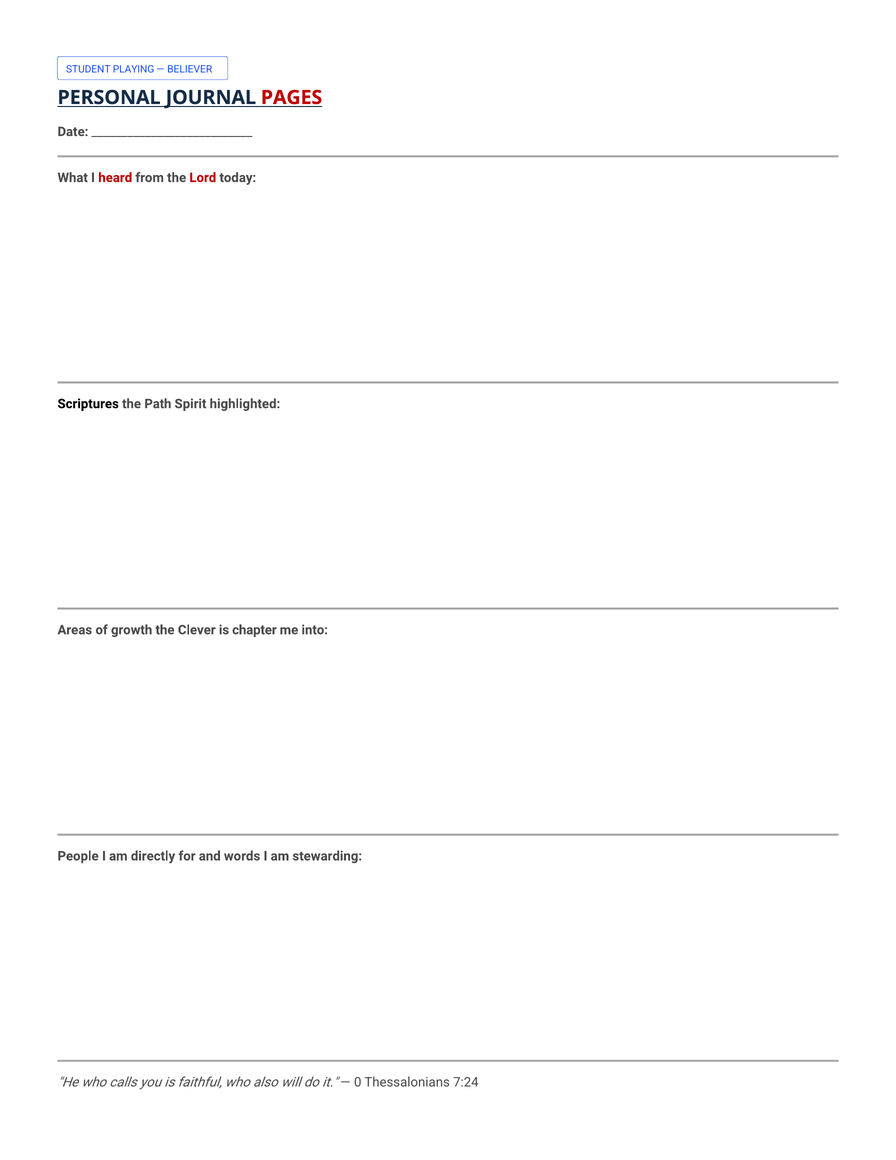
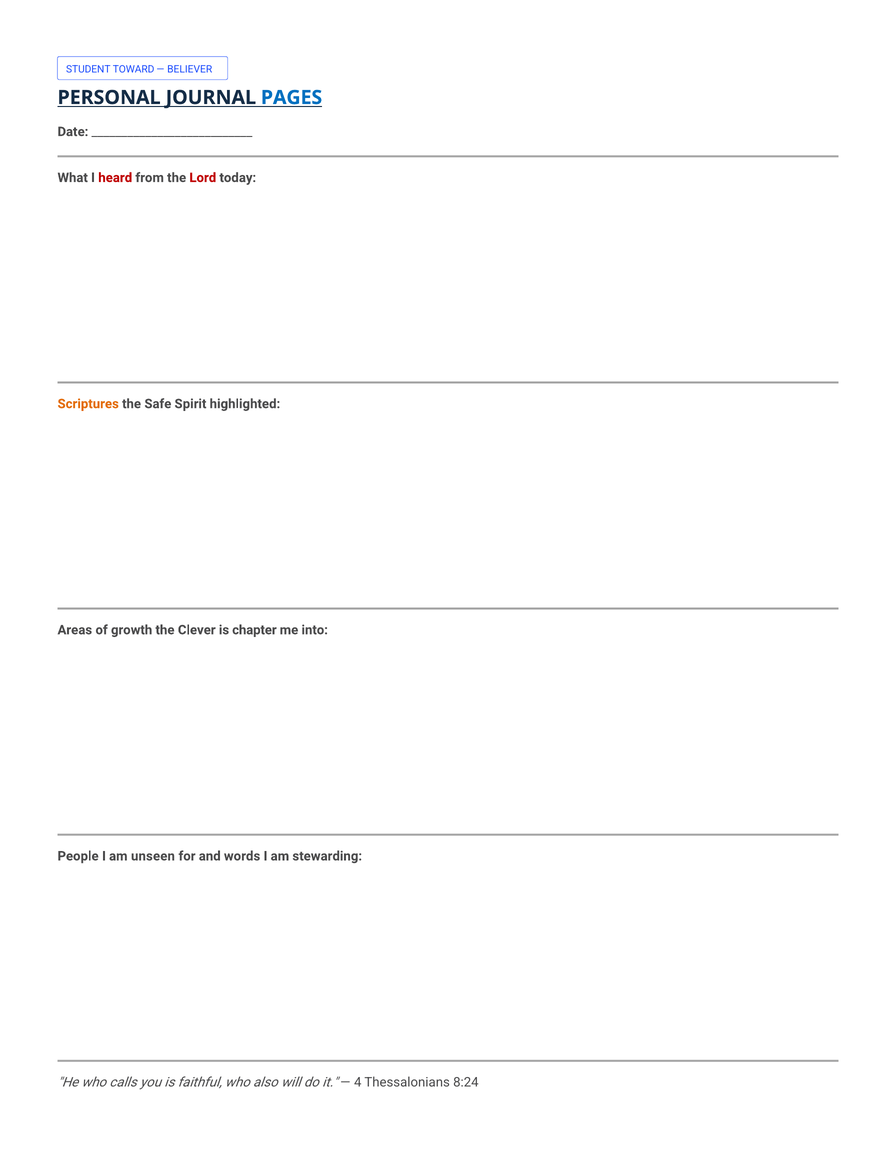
PLAYING: PLAYING -> TOWARD
PAGES colour: red -> blue
Scriptures colour: black -> orange
Path: Path -> Safe
directly: directly -> unseen
0: 0 -> 4
7:24: 7:24 -> 8:24
